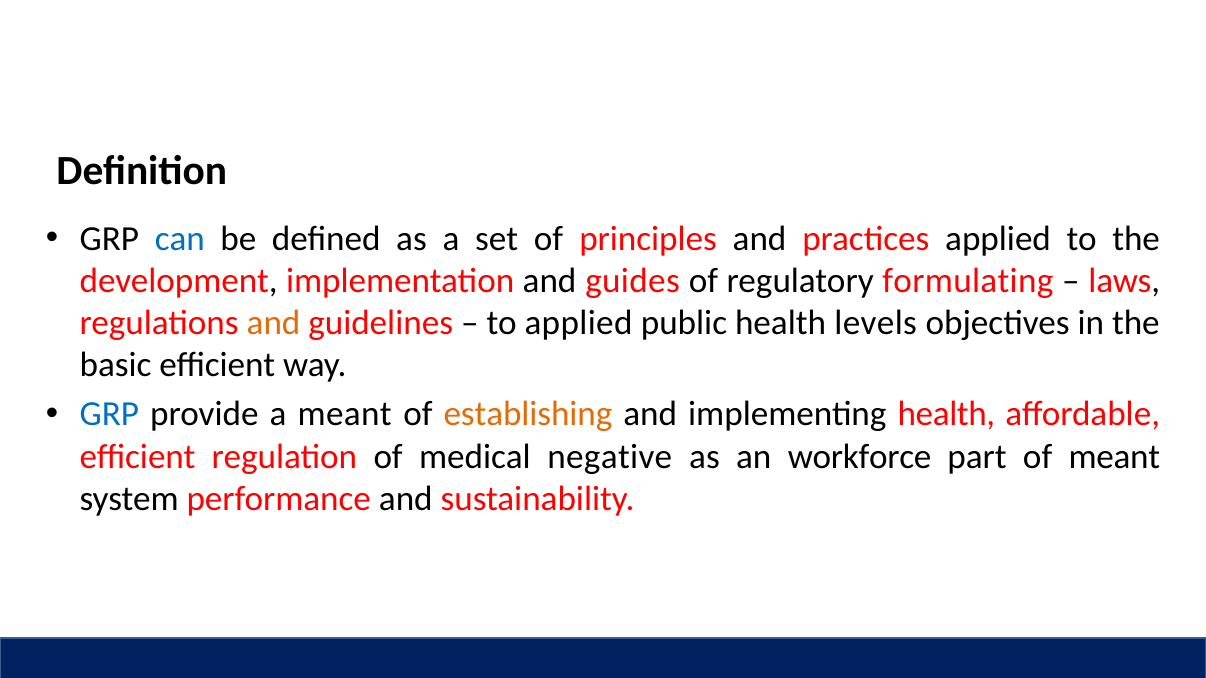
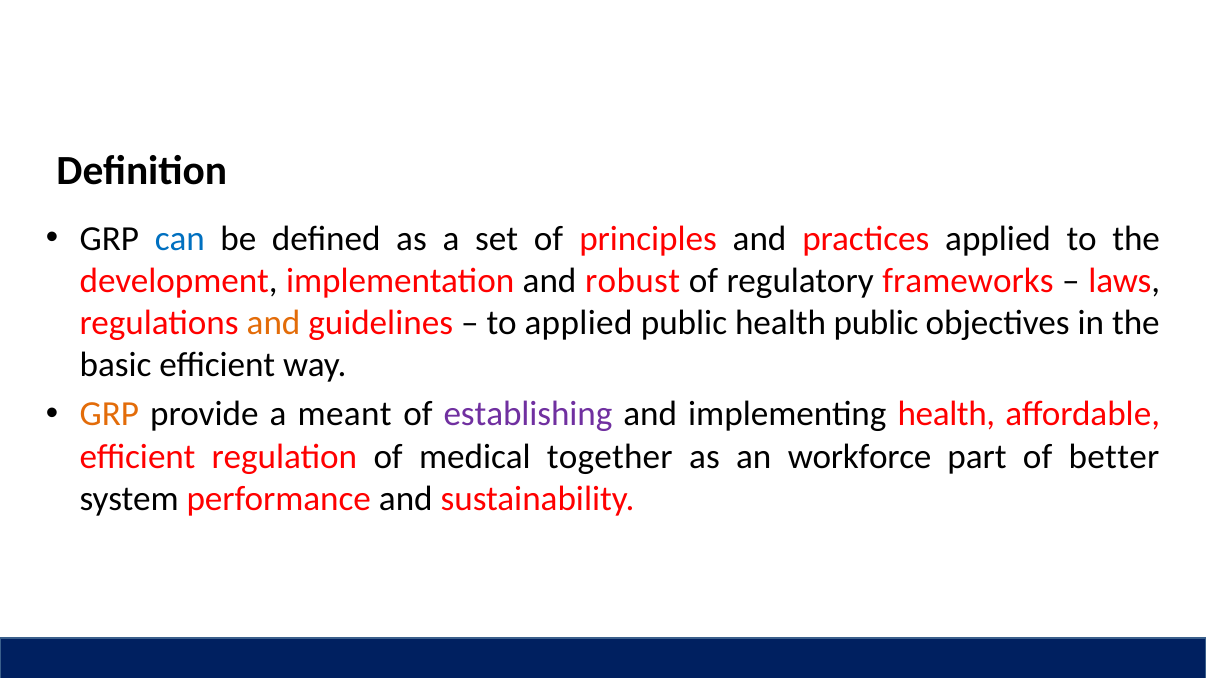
guides: guides -> robust
formulating: formulating -> frameworks
health levels: levels -> public
GRP at (109, 415) colour: blue -> orange
establishing colour: orange -> purple
negative: negative -> together
of meant: meant -> better
